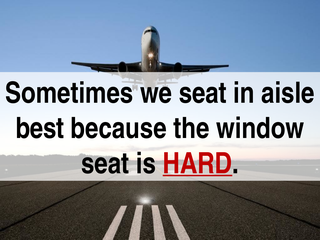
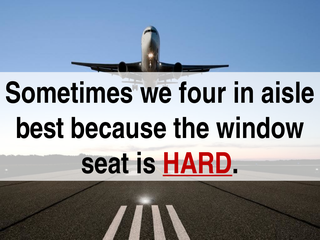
we seat: seat -> four
